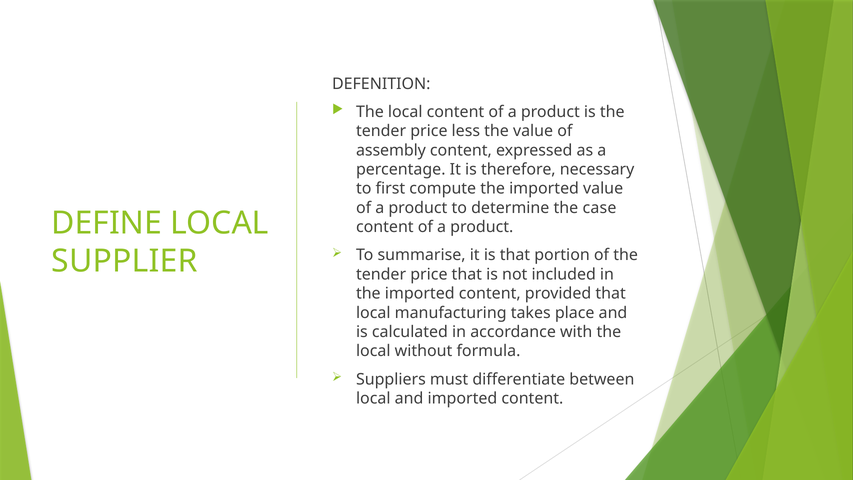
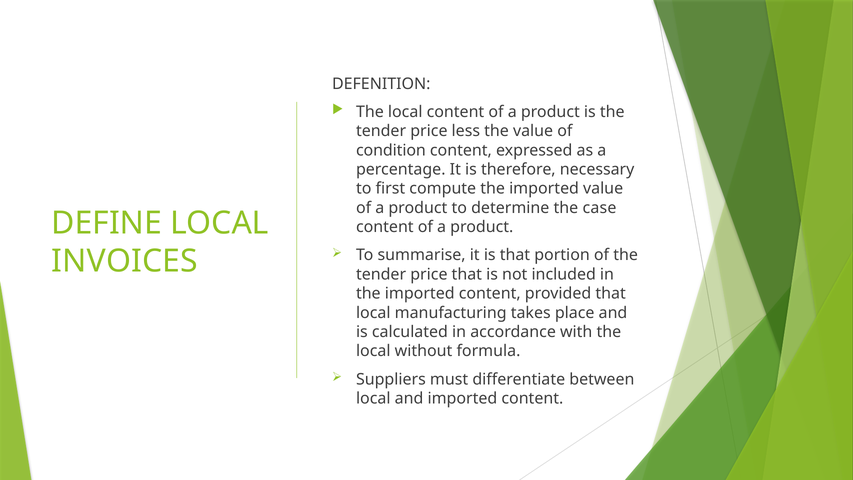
assembly: assembly -> condition
SUPPLIER: SUPPLIER -> INVOICES
